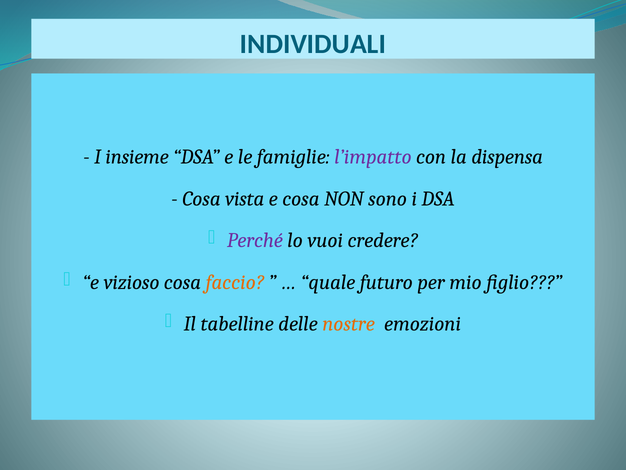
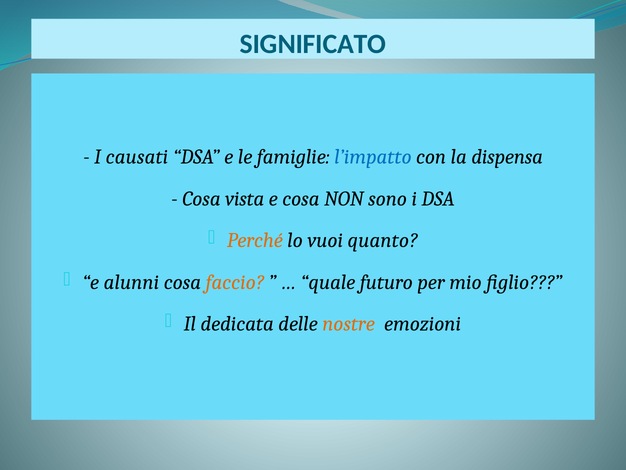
INDIVIDUALI: INDIVIDUALI -> SIGNIFICATO
insieme: insieme -> causati
l’impatto colour: purple -> blue
Perché colour: purple -> orange
credere: credere -> quanto
vizioso: vizioso -> alunni
tabelline: tabelline -> dedicata
